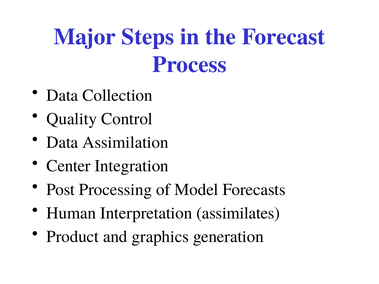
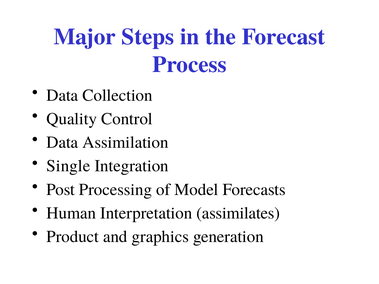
Center: Center -> Single
